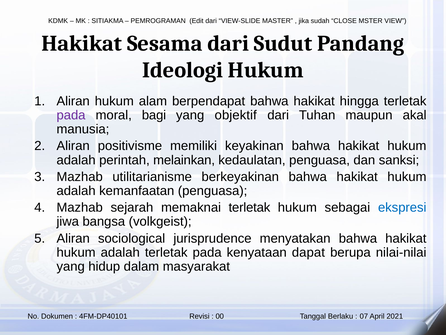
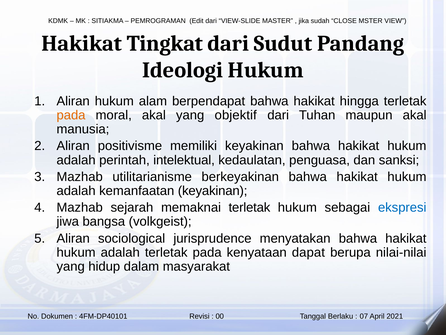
Sesama: Sesama -> Tingkat
pada at (71, 115) colour: purple -> orange
moral bagi: bagi -> akal
melainkan: melainkan -> intelektual
kemanfaatan penguasa: penguasa -> keyakinan
